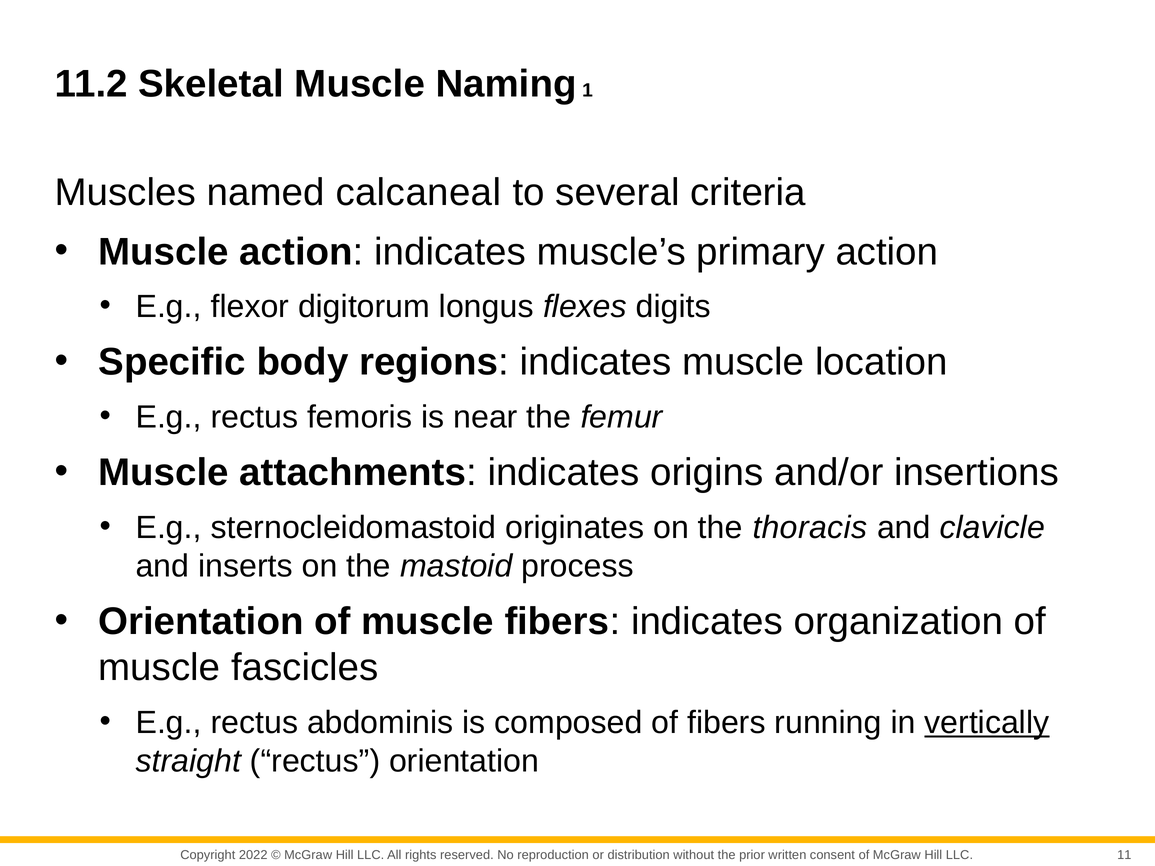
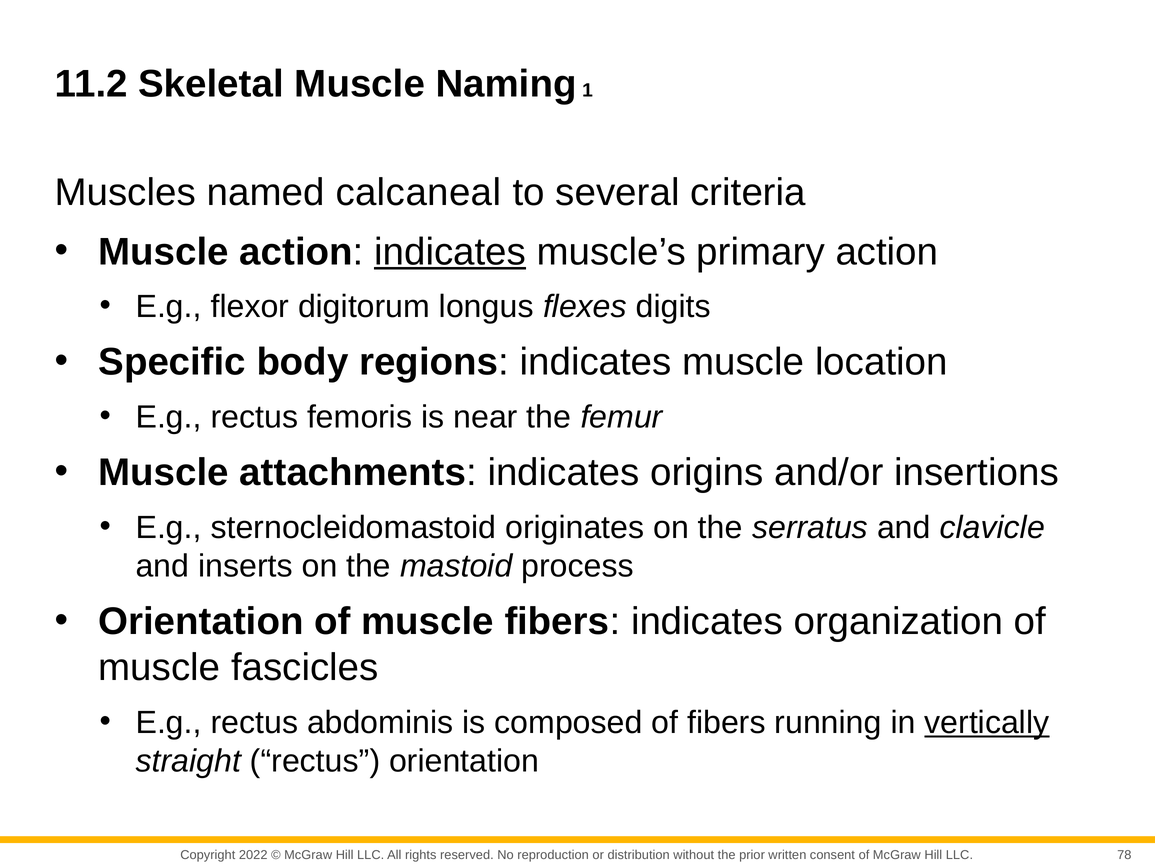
indicates at (450, 252) underline: none -> present
thoracis: thoracis -> serratus
11: 11 -> 78
